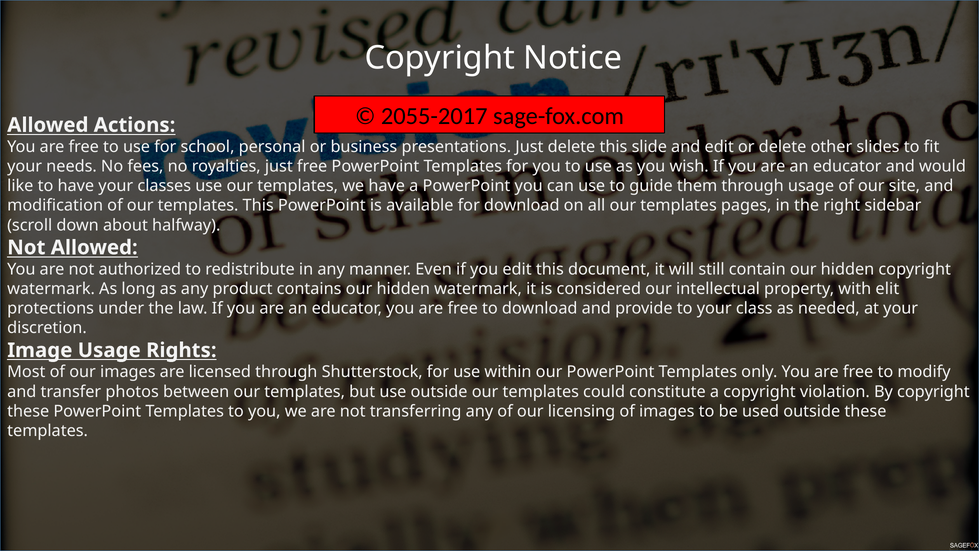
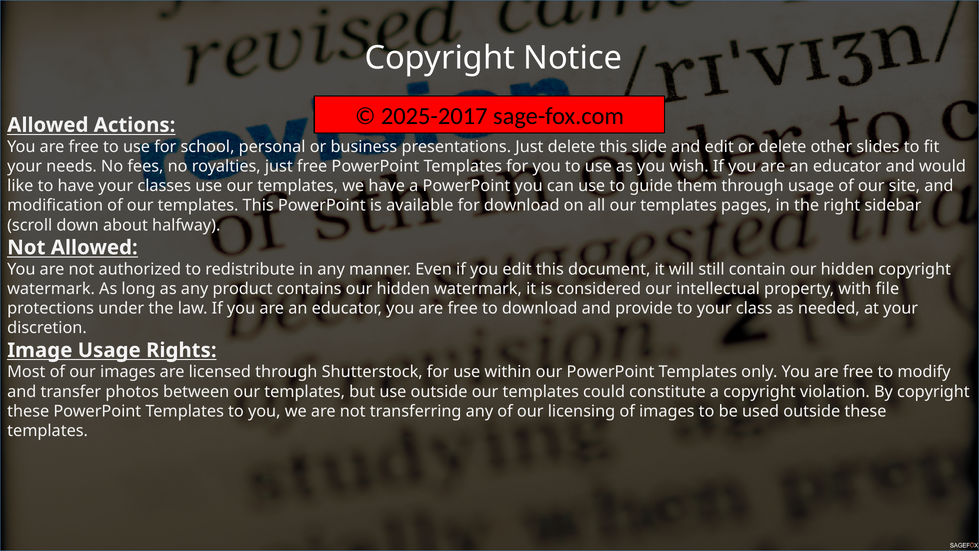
2055-2017: 2055-2017 -> 2025-2017
elit: elit -> file
